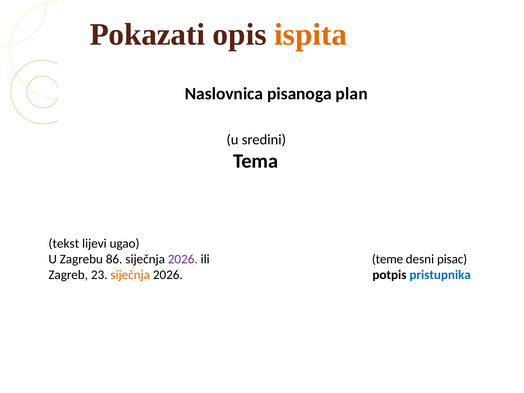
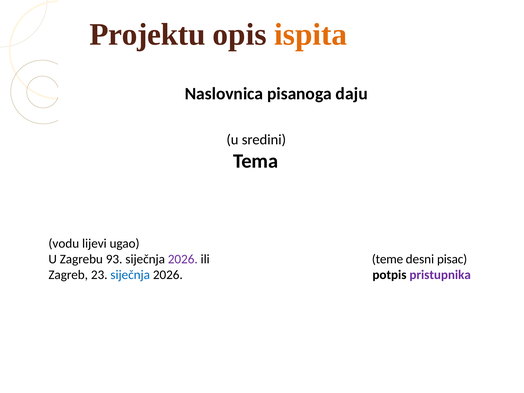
Pokazati: Pokazati -> Projektu
plan: plan -> daju
tekst: tekst -> vodu
86: 86 -> 93
siječnja at (130, 275) colour: orange -> blue
pristupnika colour: blue -> purple
